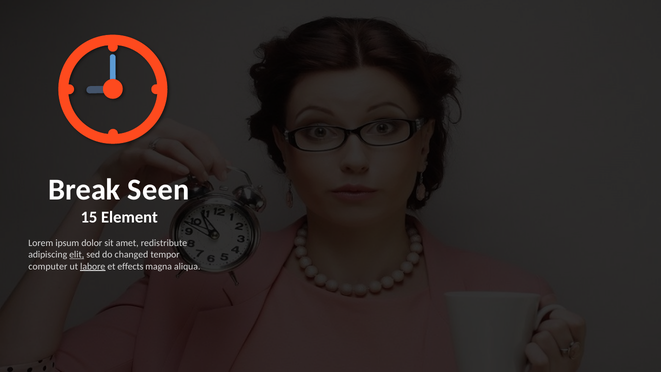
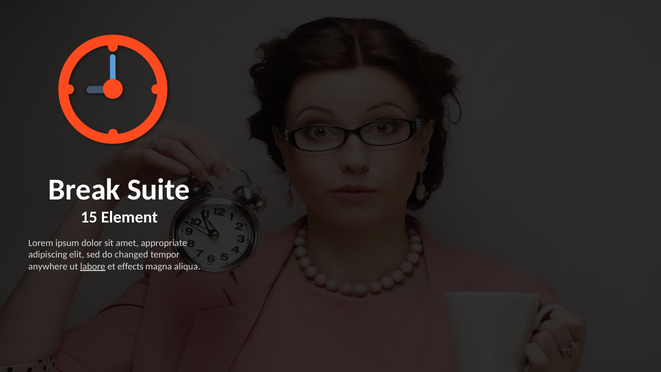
Seen: Seen -> Suite
redistribute: redistribute -> appropriate
elit underline: present -> none
computer: computer -> anywhere
